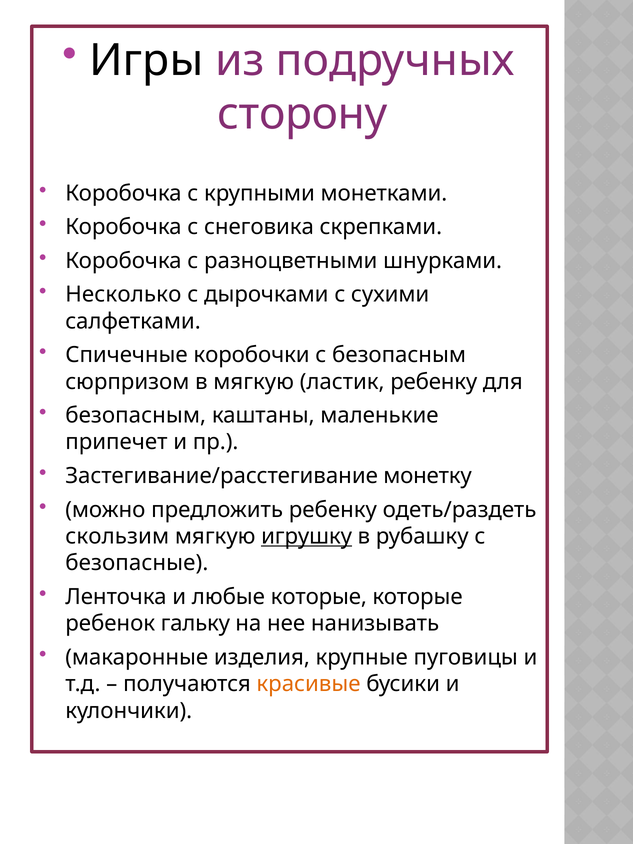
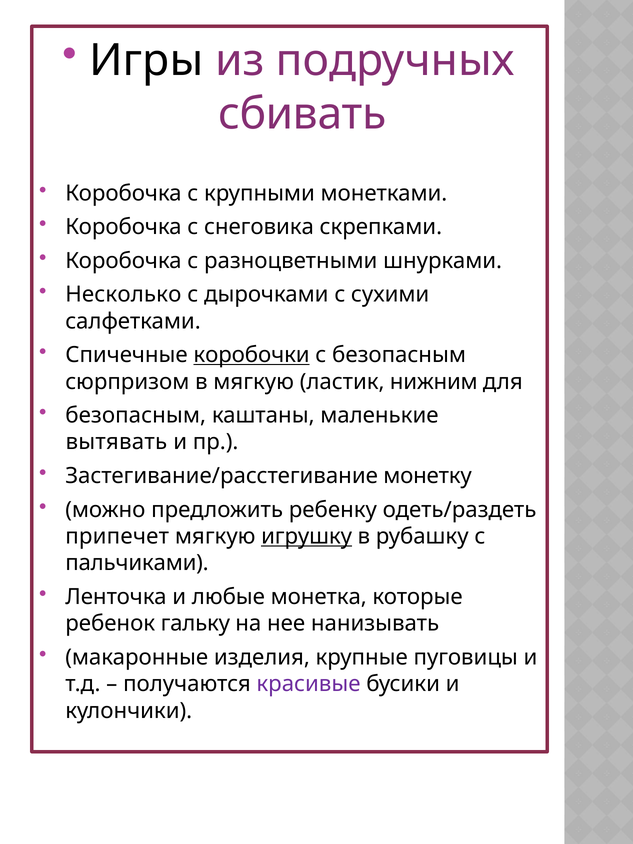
сторону: сторону -> сбивать
коробочки underline: none -> present
ластик ребенку: ребенку -> нижним
припечет: припечет -> вытявать
скользим: скользим -> припечет
безопасные: безопасные -> пальчиками
любые которые: которые -> монетка
красивые colour: orange -> purple
